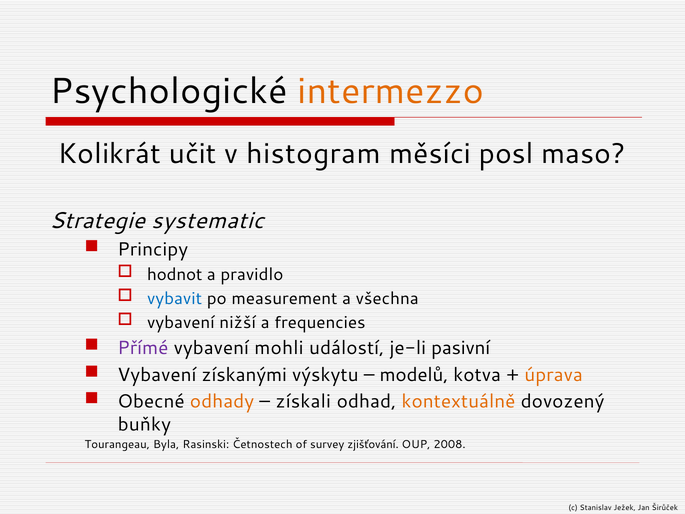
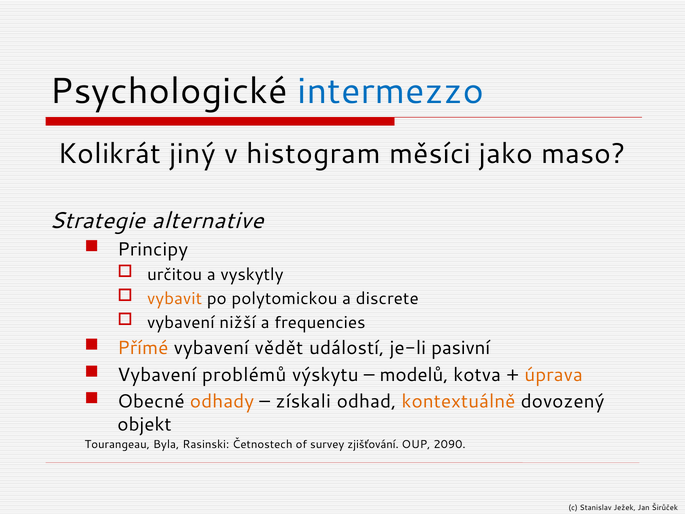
intermezzo colour: orange -> blue
učit: učit -> jiný
posl: posl -> jako
systematic: systematic -> alternative
hodnot: hodnot -> určitou
pravidlo: pravidlo -> vyskytly
vybavit colour: blue -> orange
measurement: measurement -> polytomickou
všechna: všechna -> discrete
Přímé colour: purple -> orange
mohli: mohli -> vědět
získanými: získanými -> problémů
buňky: buňky -> objekt
2008: 2008 -> 2090
